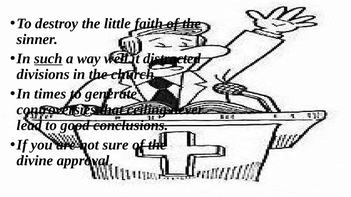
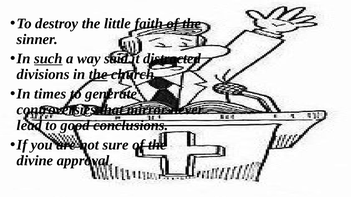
well: well -> said
the at (98, 75) underline: none -> present
ceiling: ceiling -> mirror
